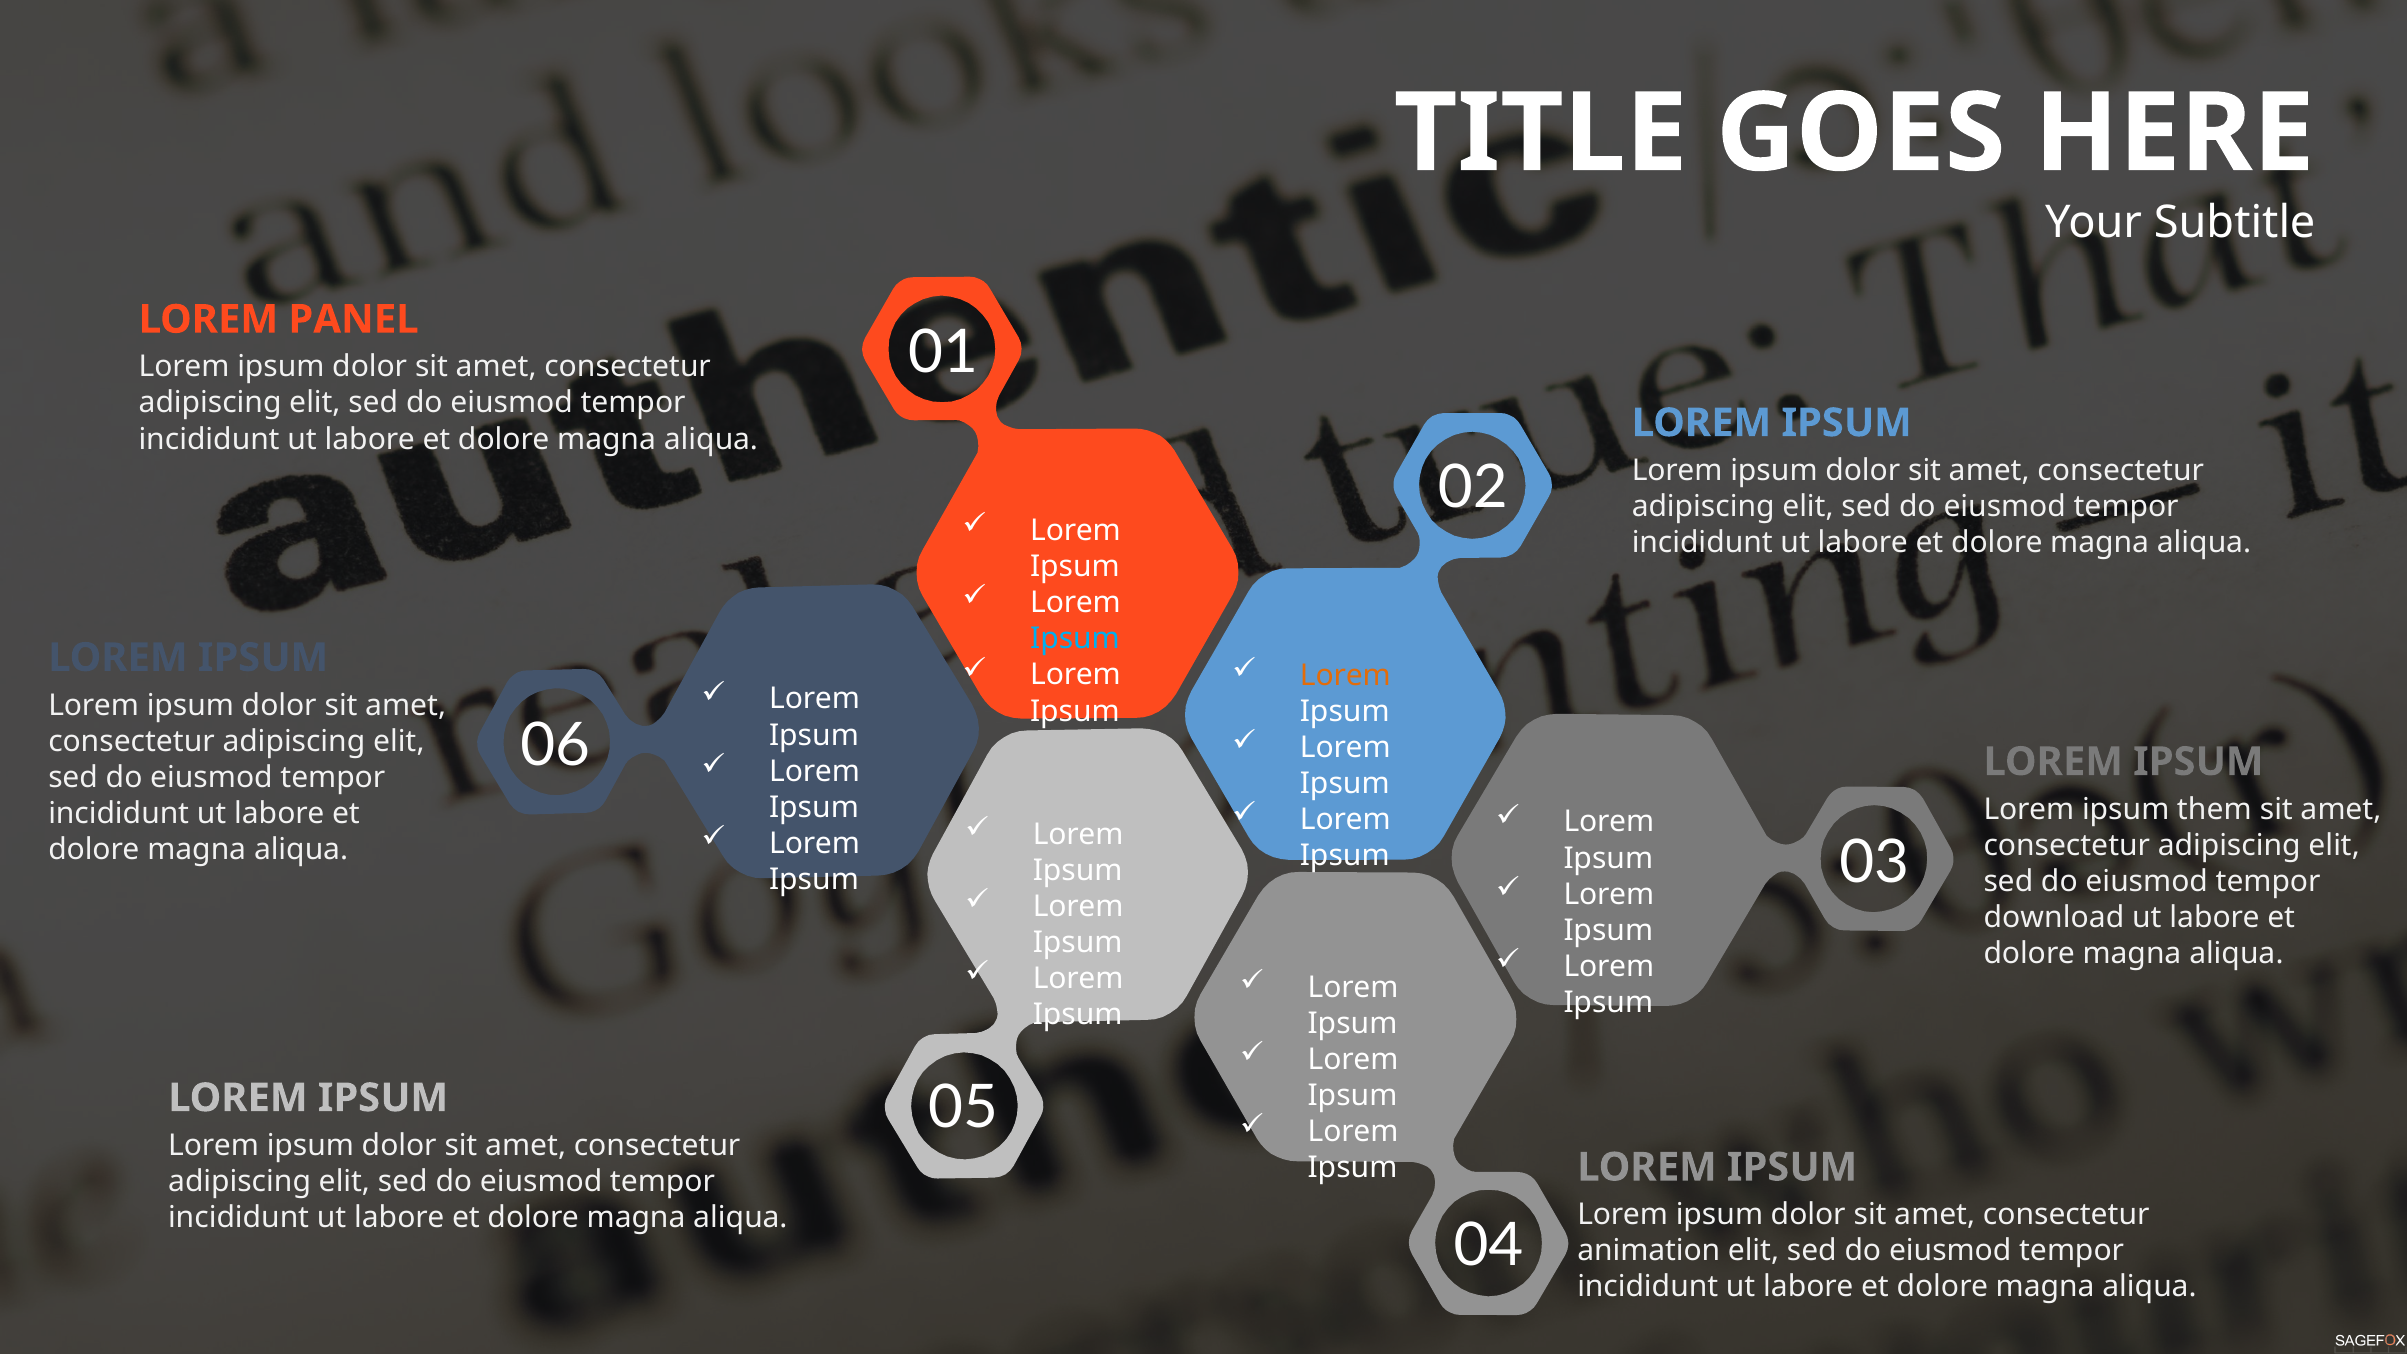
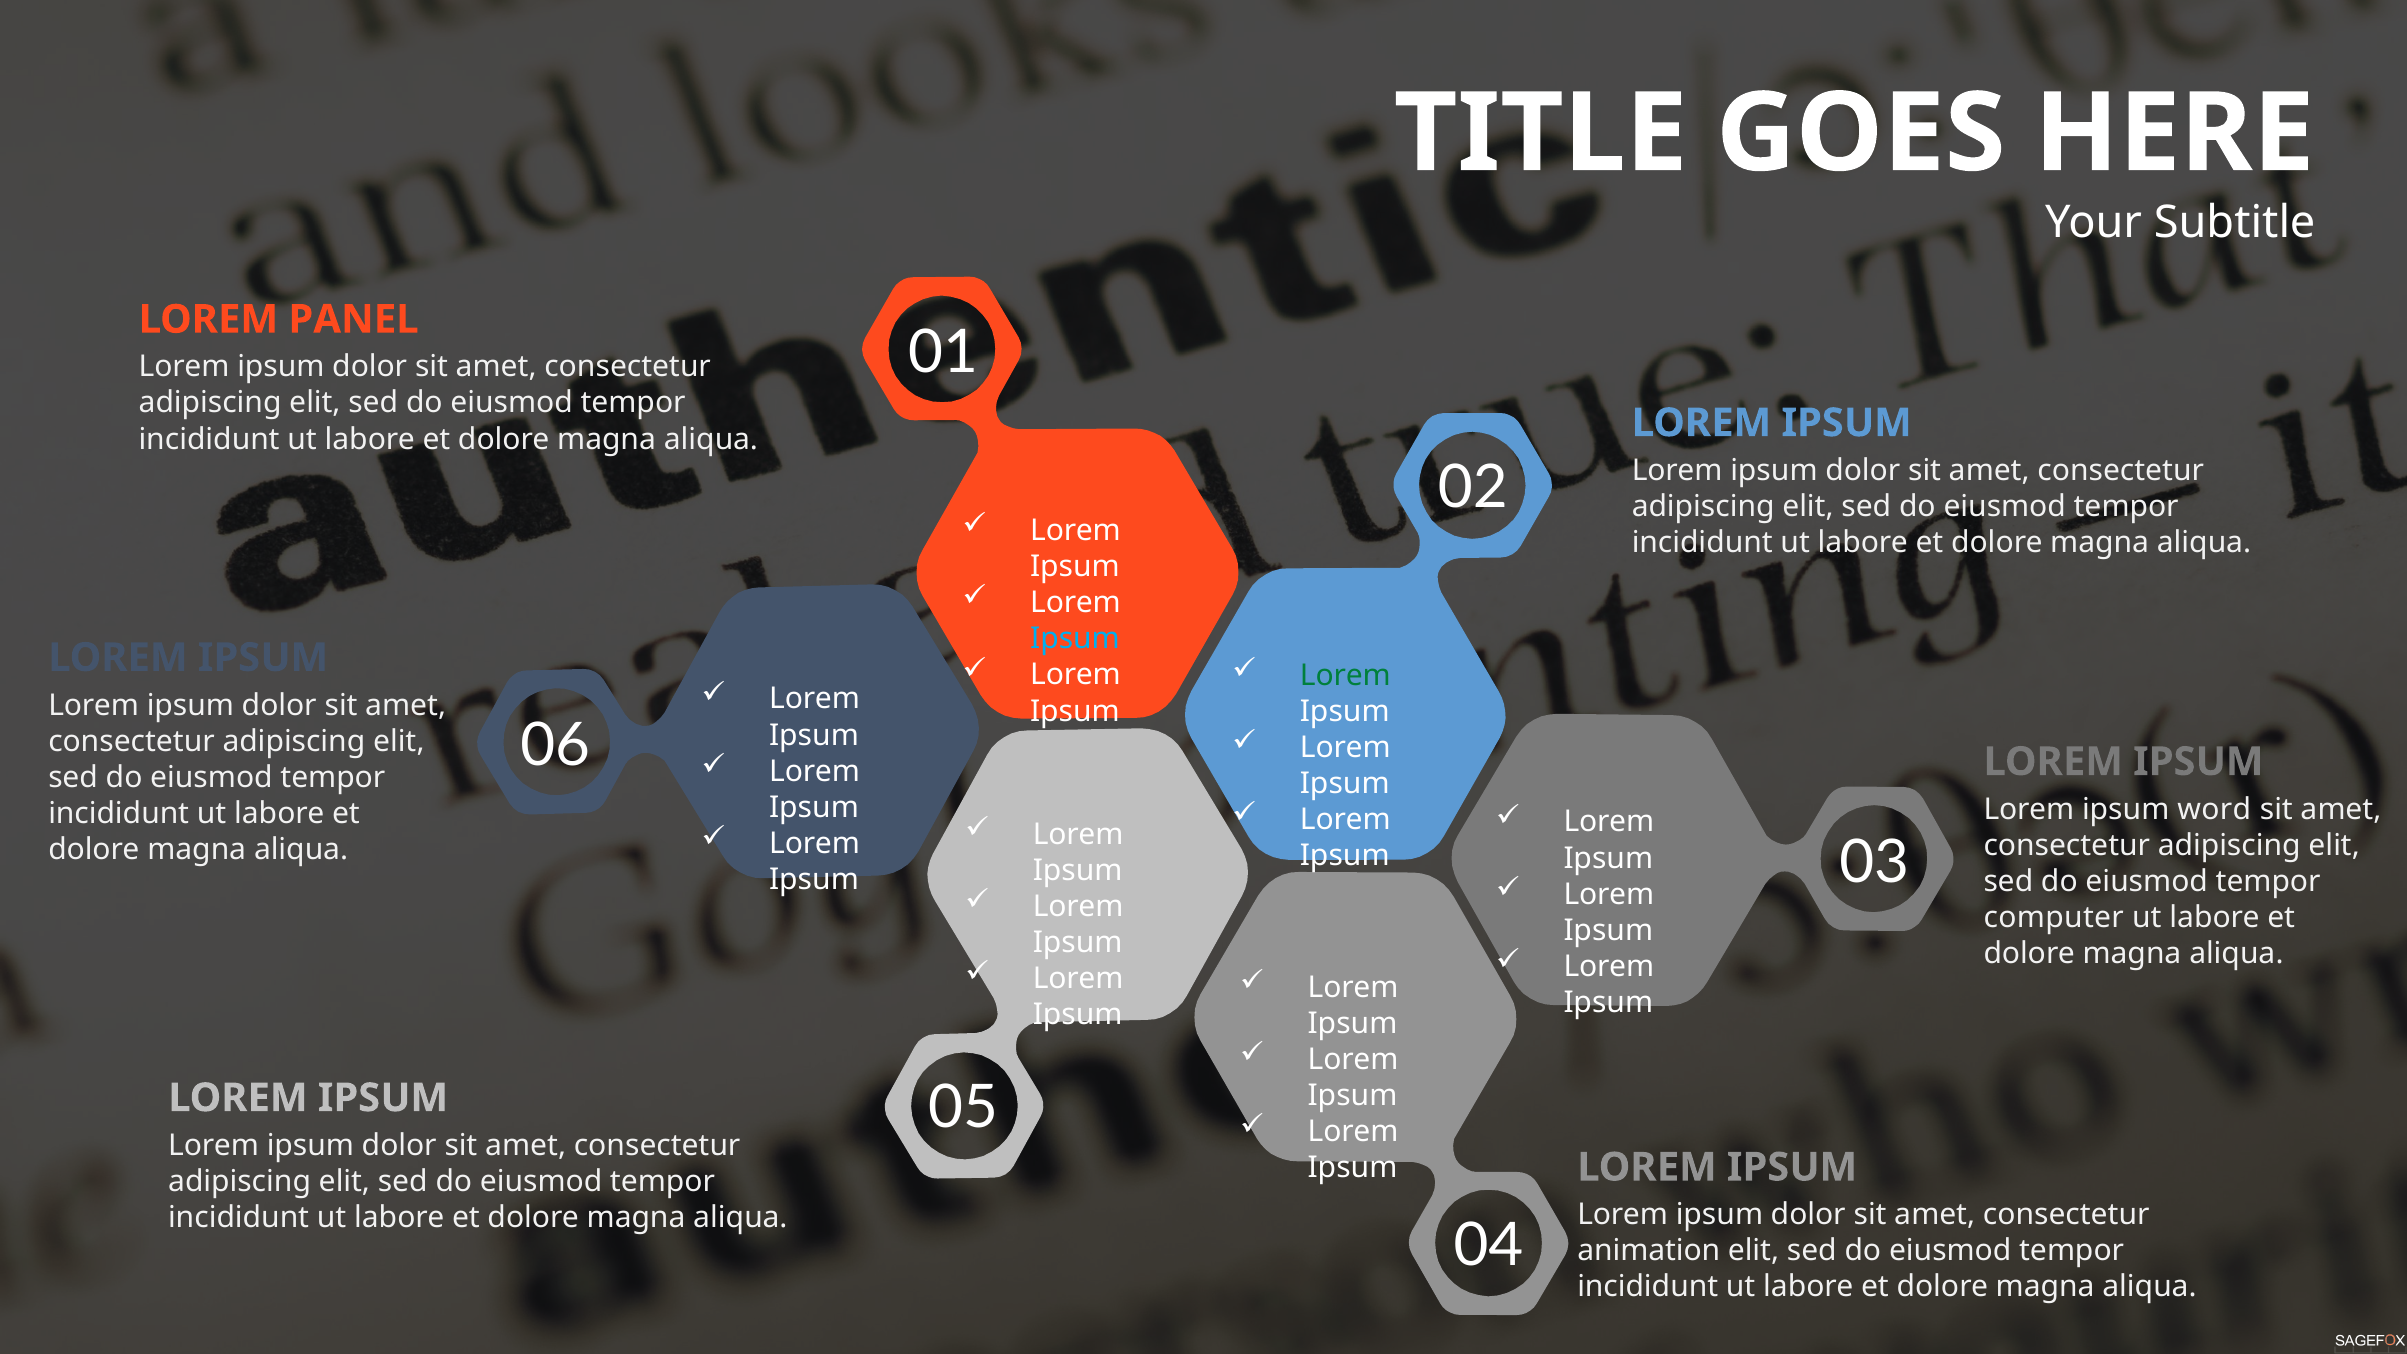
Lorem at (1345, 675) colour: orange -> green
them: them -> word
download: download -> computer
